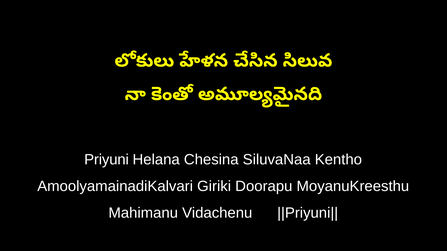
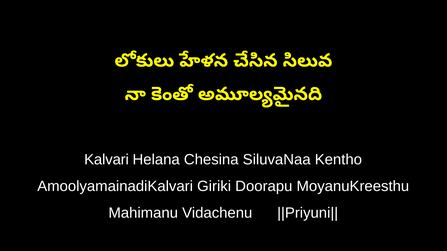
Priyuni: Priyuni -> Kalvari
